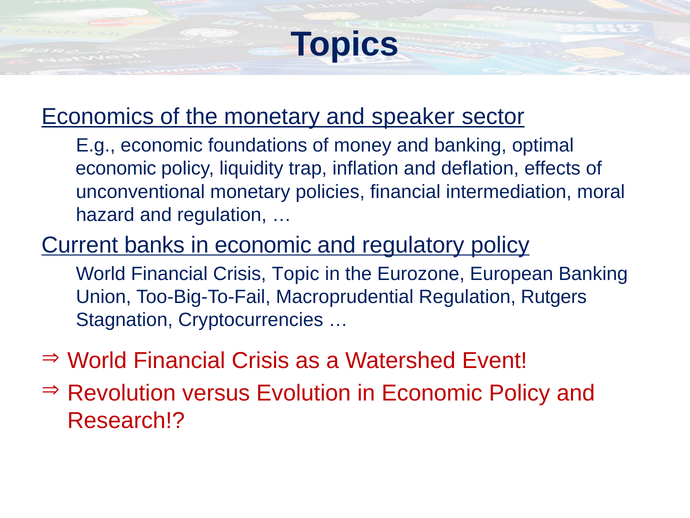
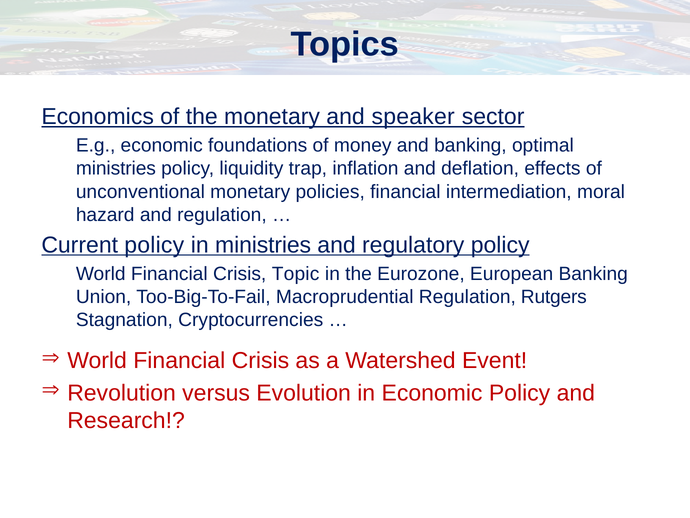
economic at (116, 168): economic -> ministries
Current banks: banks -> policy
economic at (263, 245): economic -> ministries
